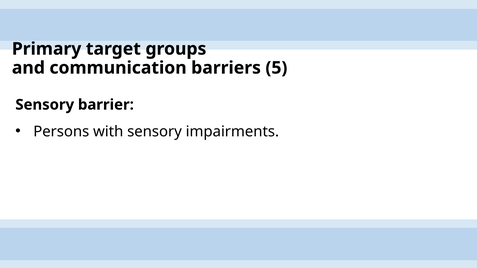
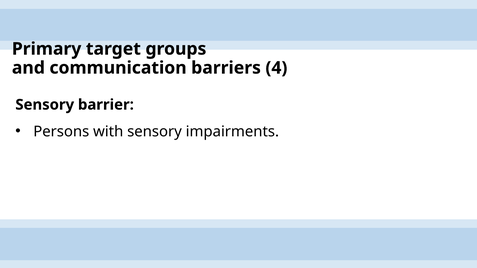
5: 5 -> 4
